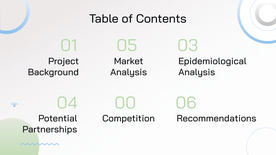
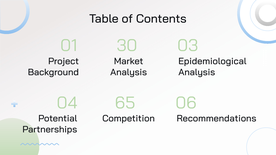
05: 05 -> 30
00: 00 -> 65
